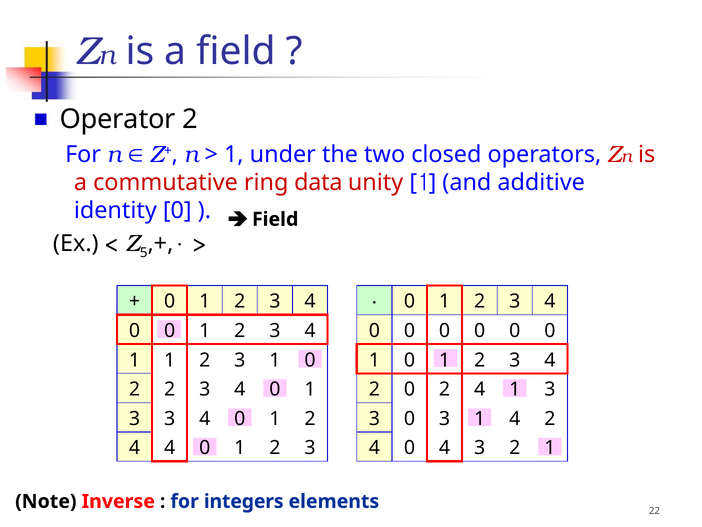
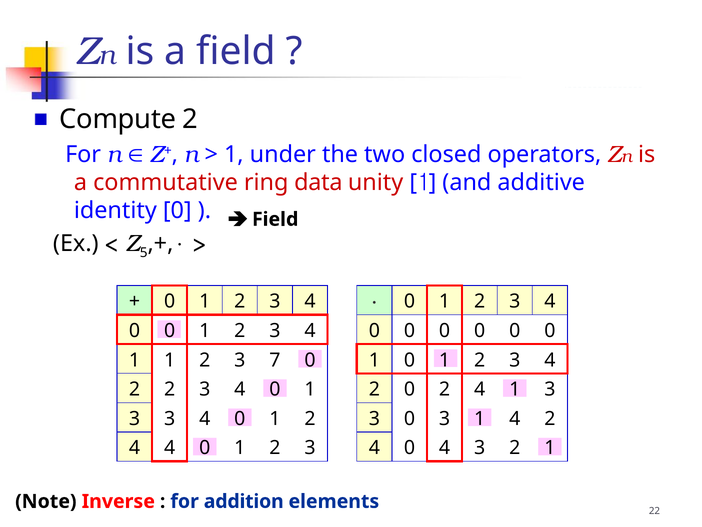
Operator: Operator -> Compute
1 at (275, 360): 1 -> 7
integers: integers -> addition
